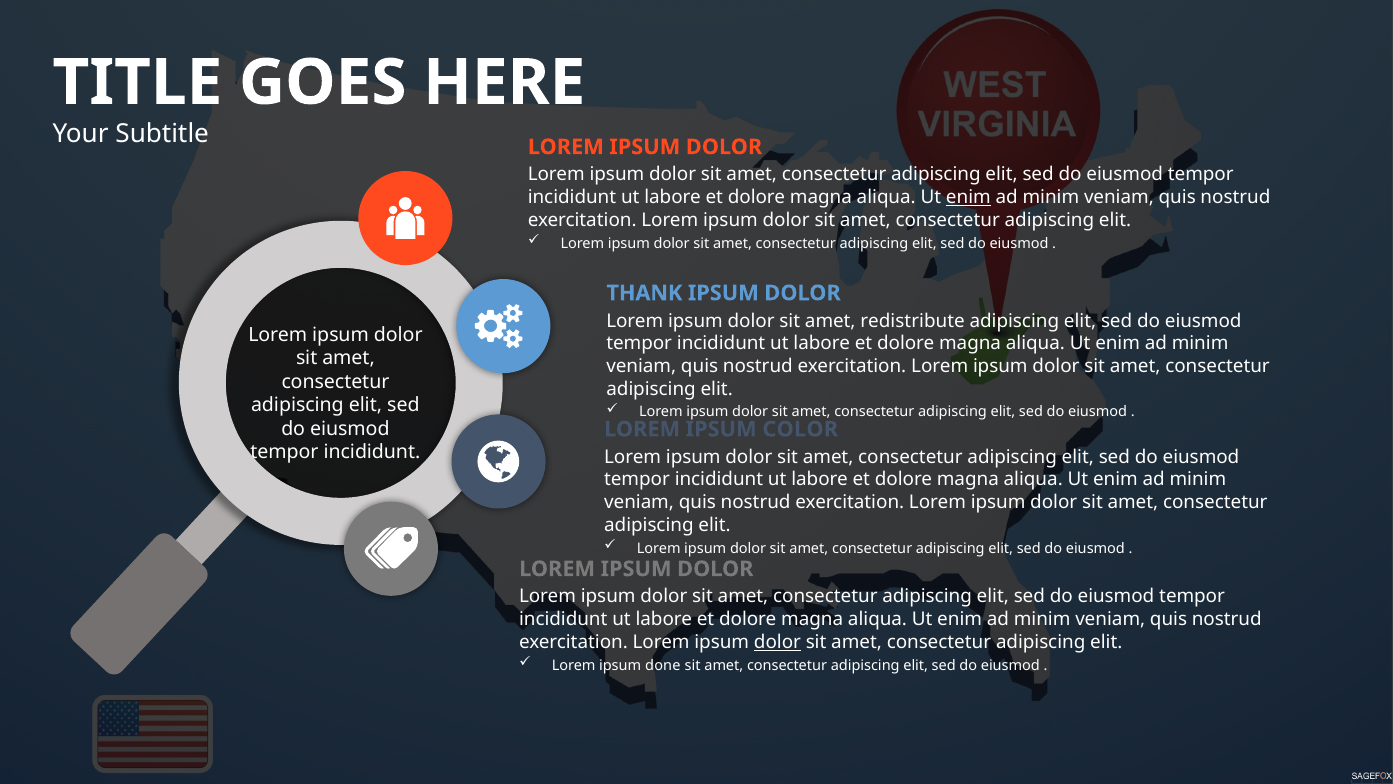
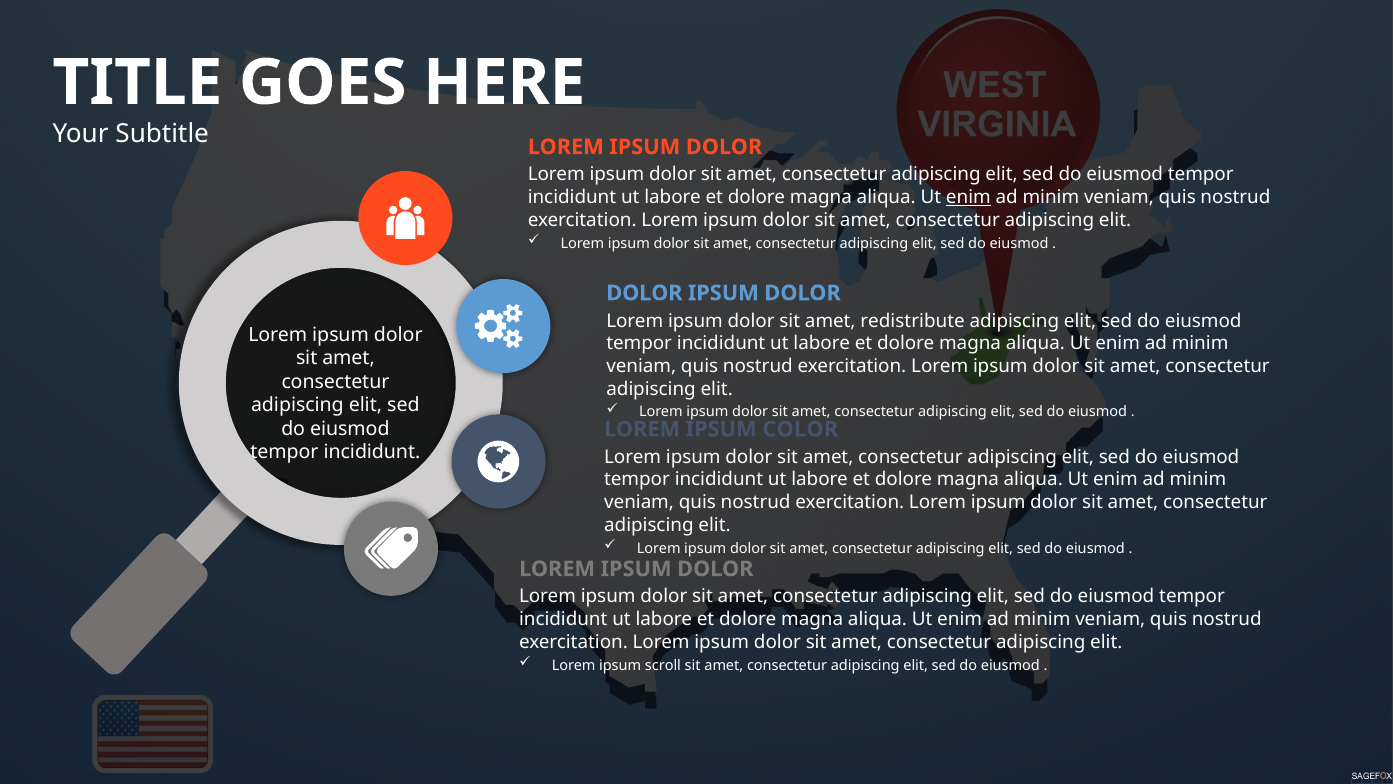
THANK at (644, 293): THANK -> DOLOR
dolor at (777, 642) underline: present -> none
done: done -> scroll
